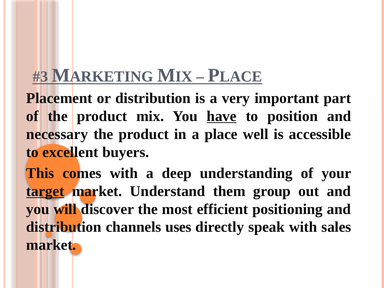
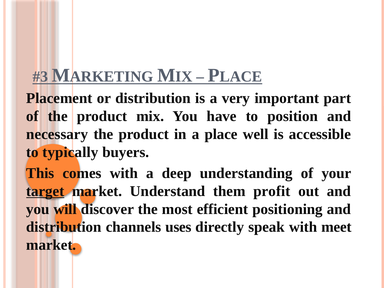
have underline: present -> none
excellent: excellent -> typically
group: group -> profit
sales: sales -> meet
